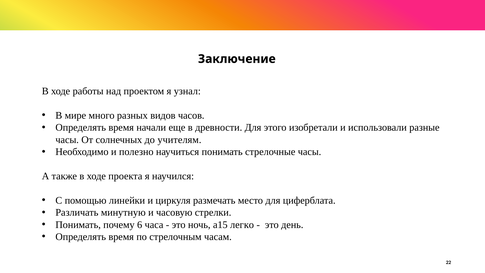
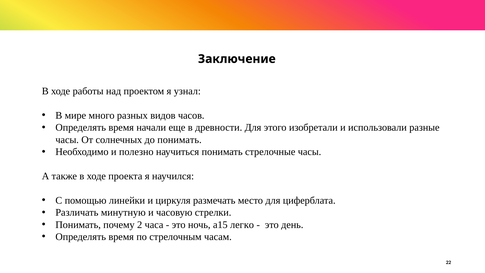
до учителям: учителям -> понимать
6: 6 -> 2
